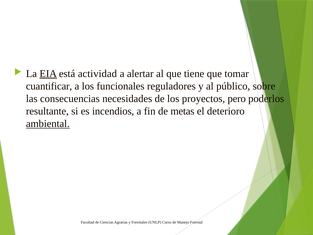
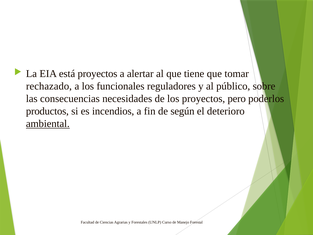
EIA underline: present -> none
está actividad: actividad -> proyectos
cuantificar: cuantificar -> rechazado
resultante: resultante -> productos
metas: metas -> según
